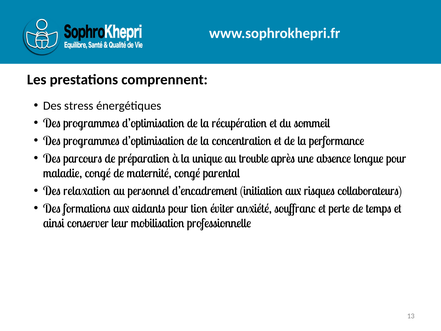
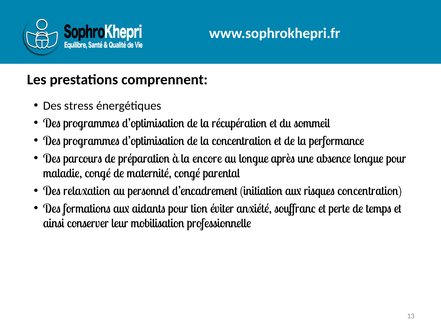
unique: unique -> encore
au trouble: trouble -> longue
risques collaborateurs: collaborateurs -> concentration
